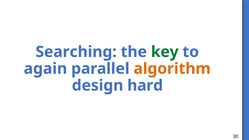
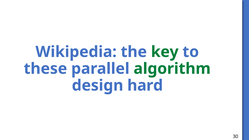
Searching: Searching -> Wikipedia
again: again -> these
algorithm colour: orange -> green
